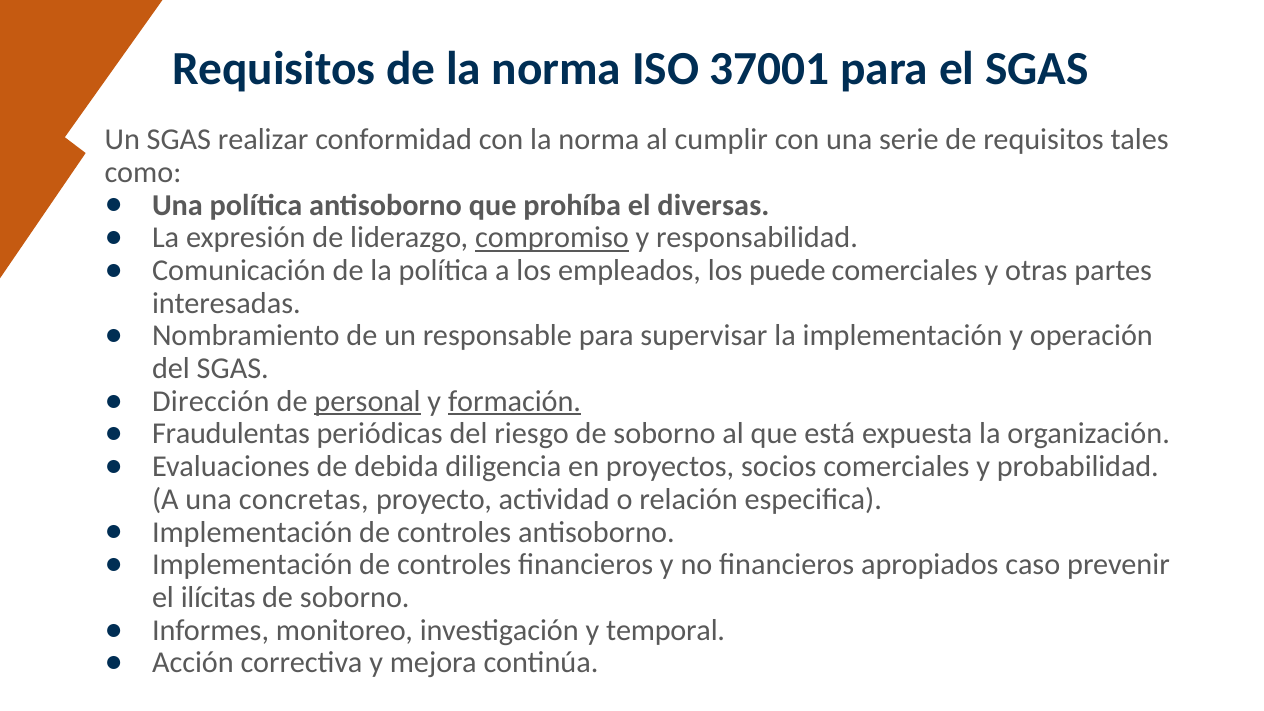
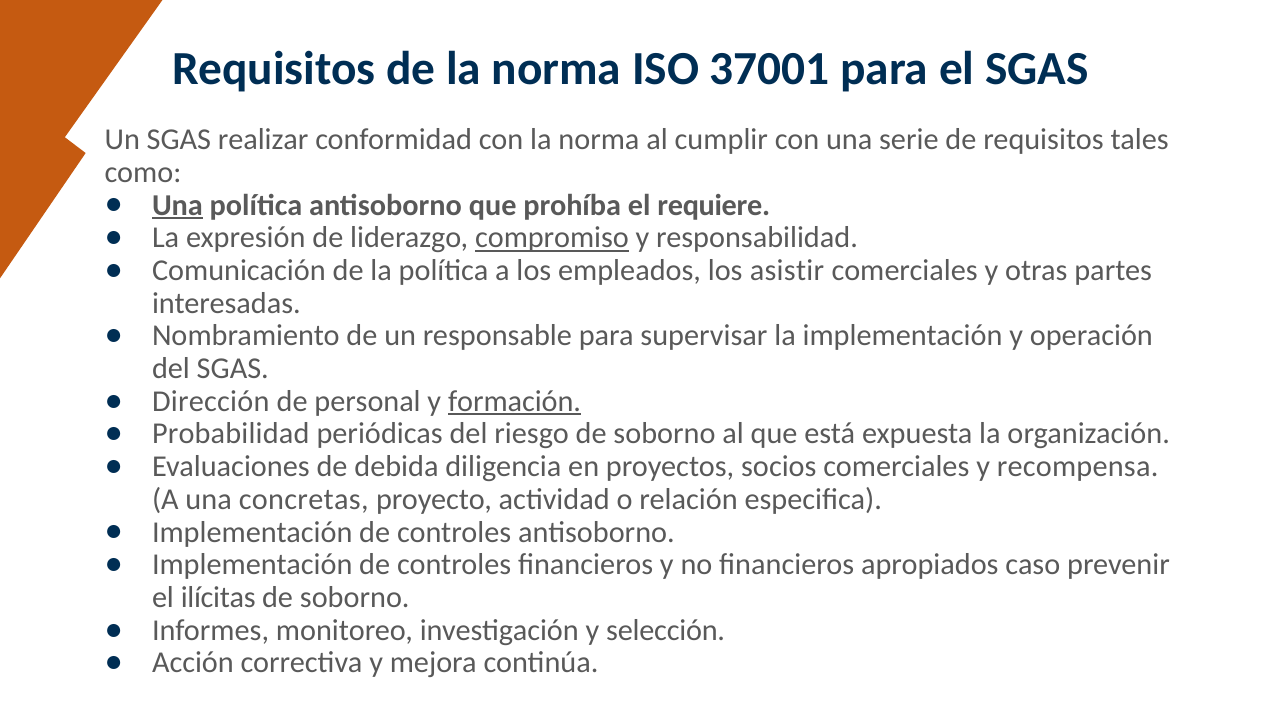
Una at (177, 205) underline: none -> present
diversas: diversas -> requiere
puede: puede -> asistir
personal underline: present -> none
Fraudulentas: Fraudulentas -> Probabilidad
probabilidad: probabilidad -> recompensa
temporal: temporal -> selección
